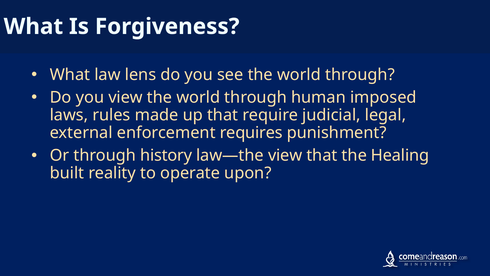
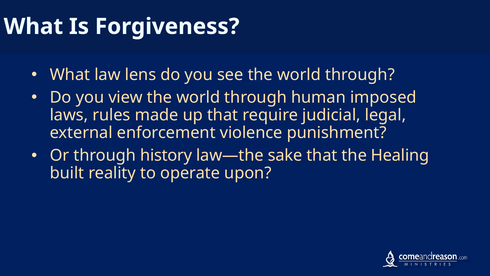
requires: requires -> violence
law—the view: view -> sake
